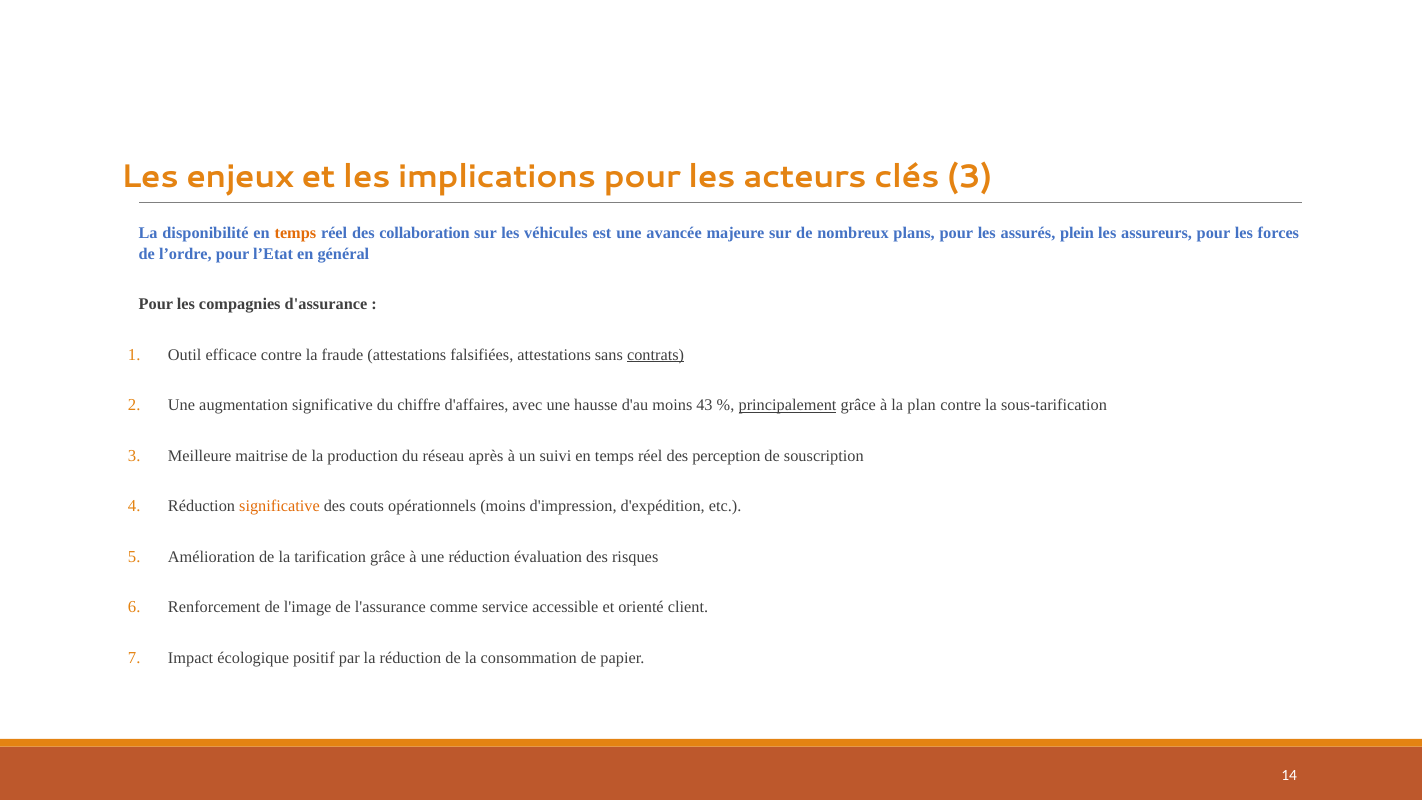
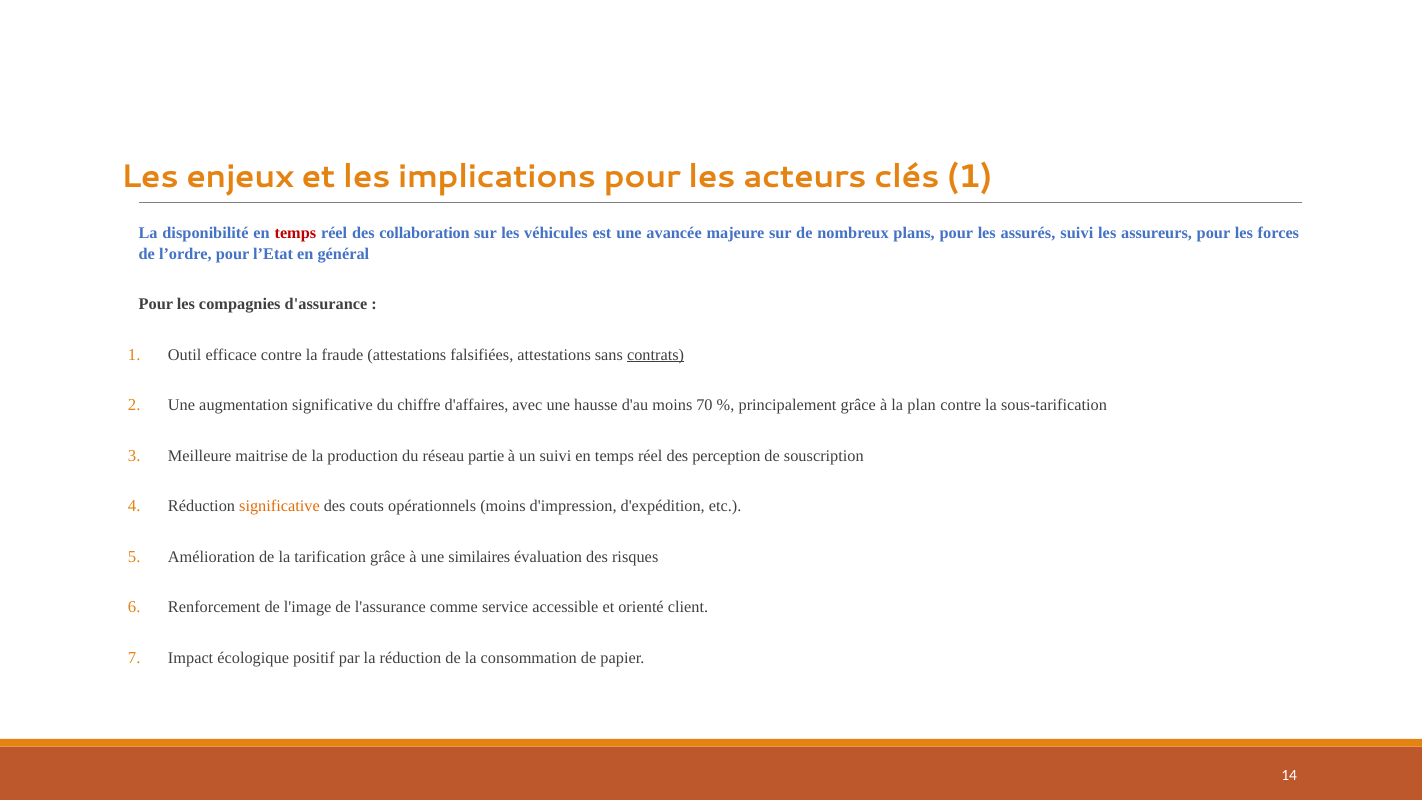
clés 3: 3 -> 1
temps at (295, 233) colour: orange -> red
assurés plein: plein -> suivi
43: 43 -> 70
principalement underline: present -> none
après: après -> partie
une réduction: réduction -> similaires
